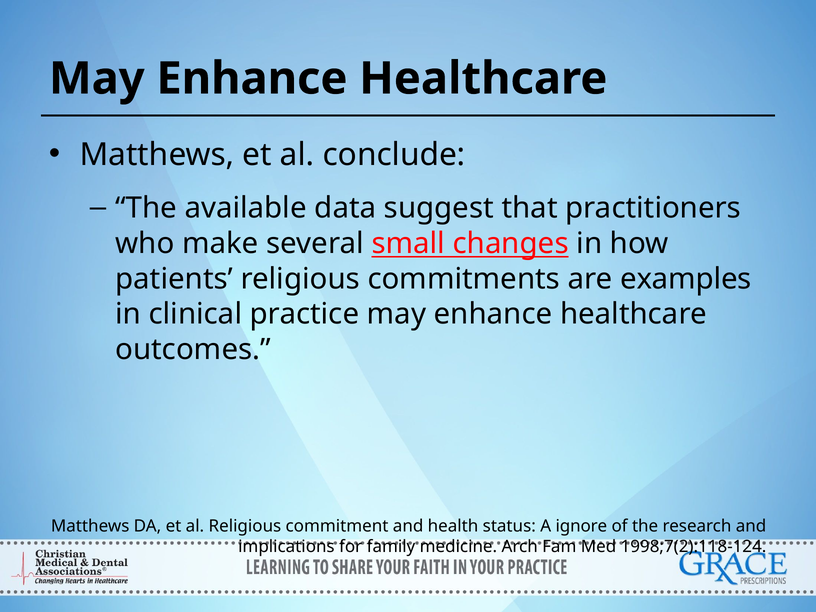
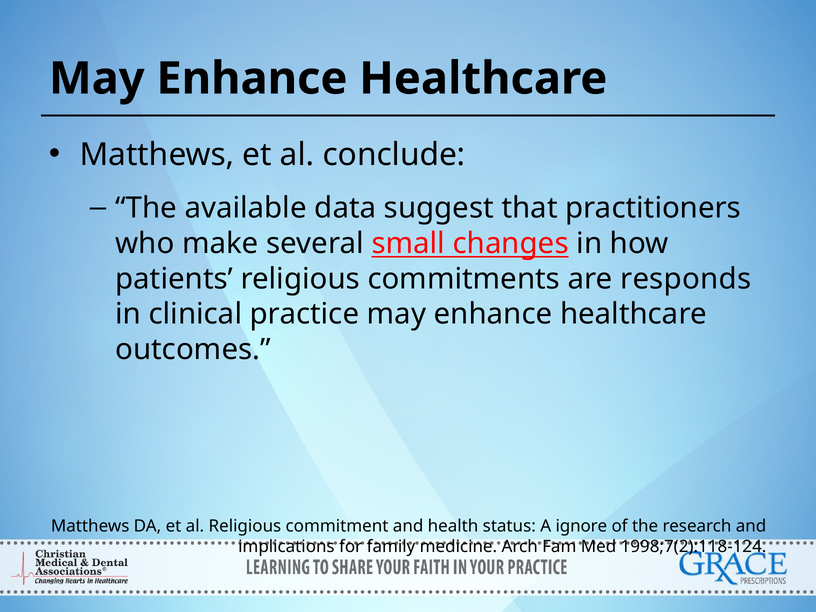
examples: examples -> responds
